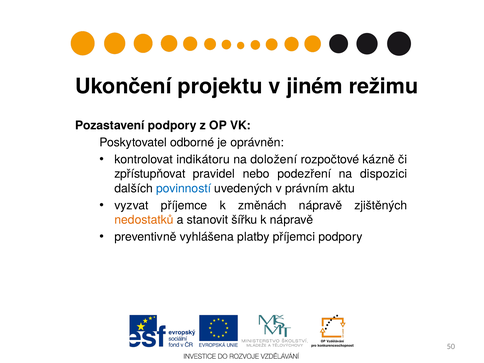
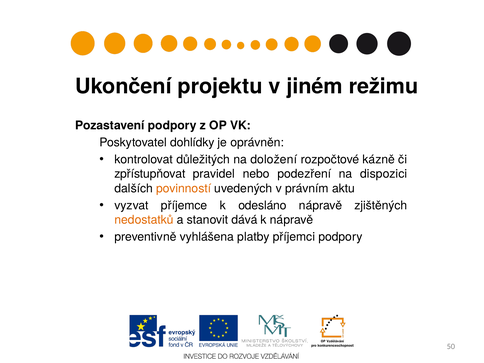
odborné: odborné -> dohlídky
indikátoru: indikátoru -> důležitých
povinností colour: blue -> orange
změnách: změnách -> odesláno
šířku: šířku -> dává
